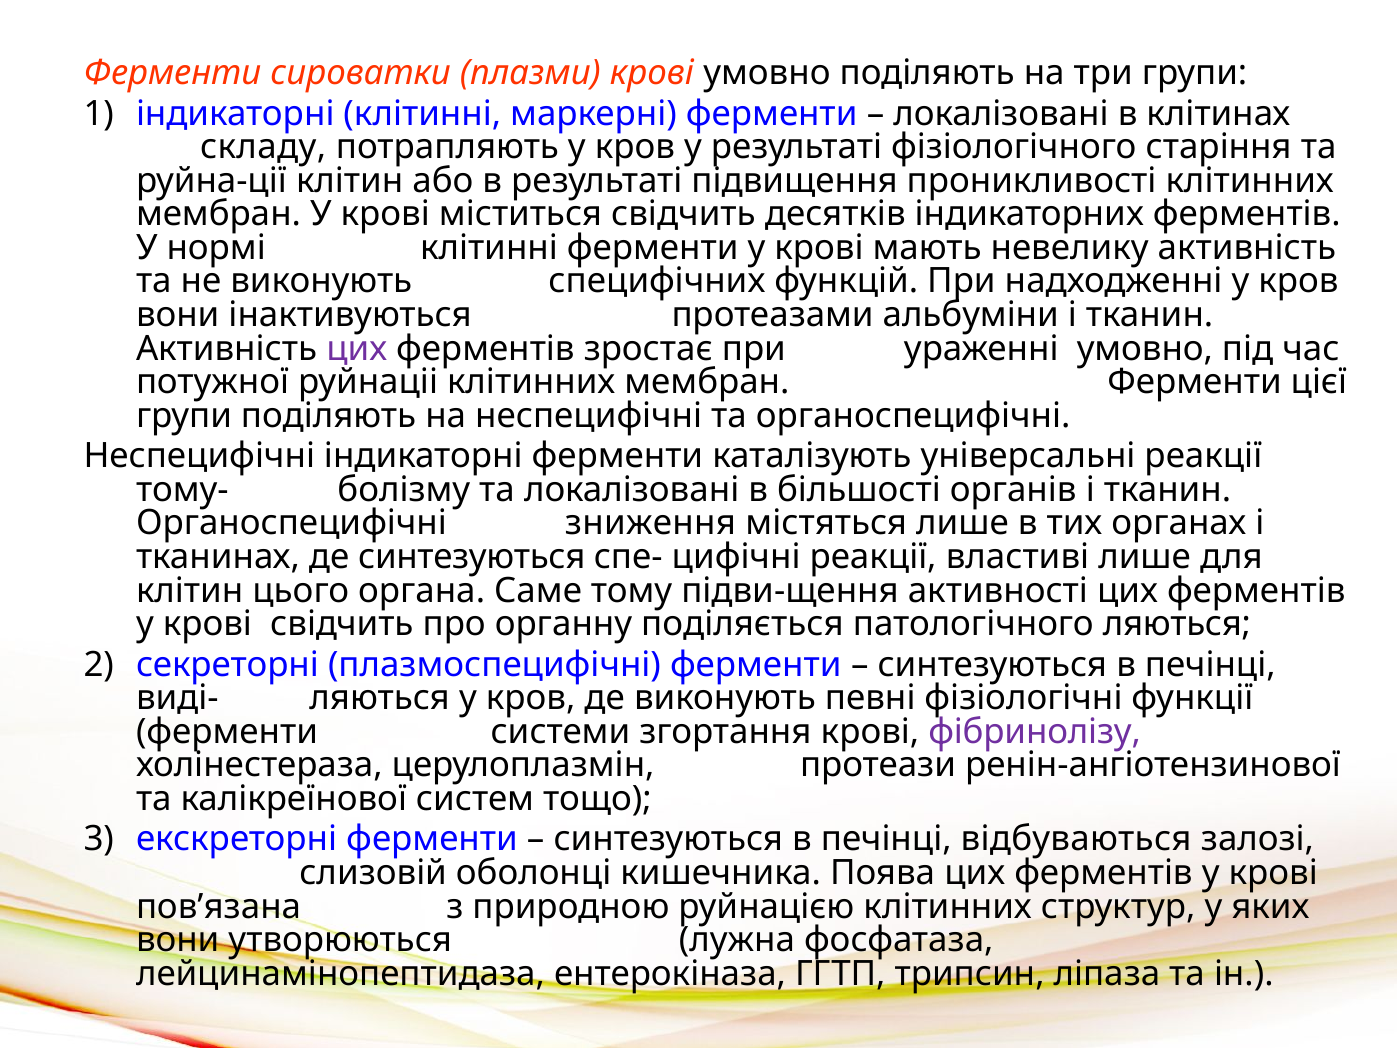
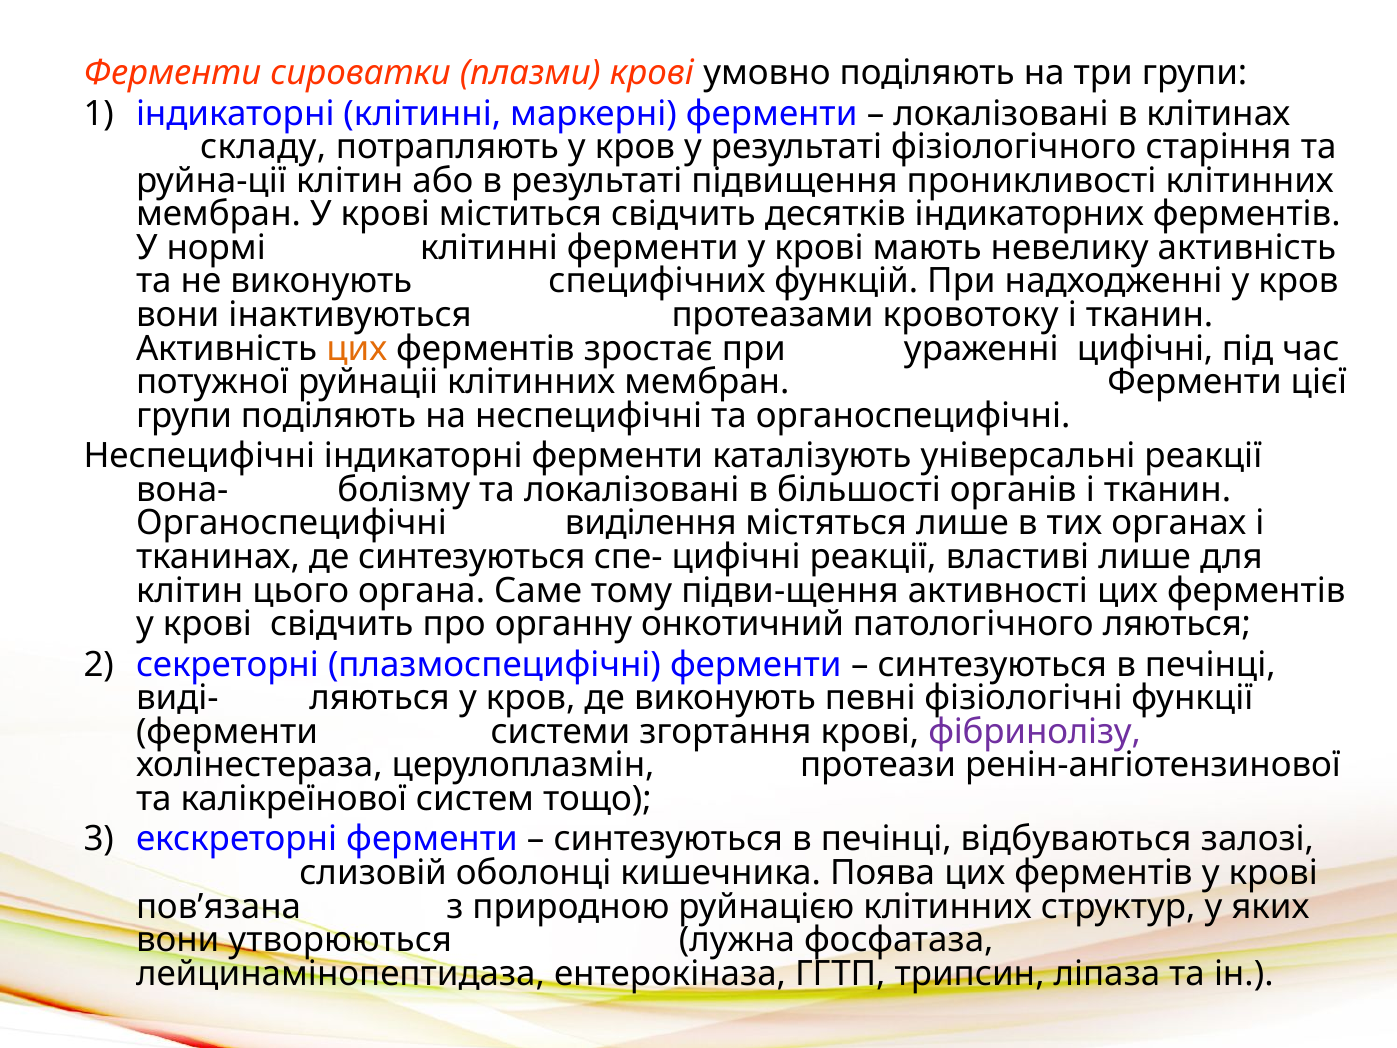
альбуміни: альбуміни -> кровотоку
цих at (357, 349) colour: purple -> orange
ураженні умовно: умовно -> цифічні
тому-: тому- -> вона-
зниження: зниження -> виділення
поділяється: поділяється -> онкотичний
